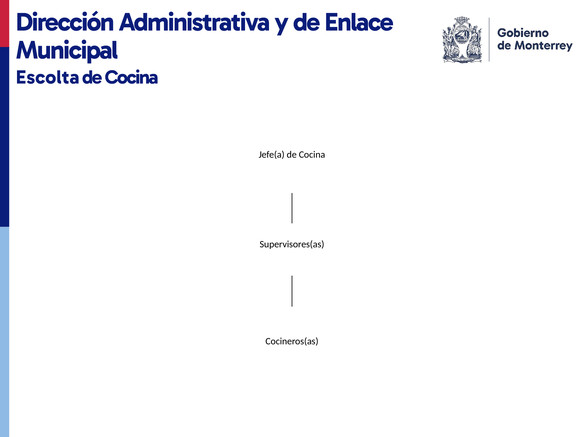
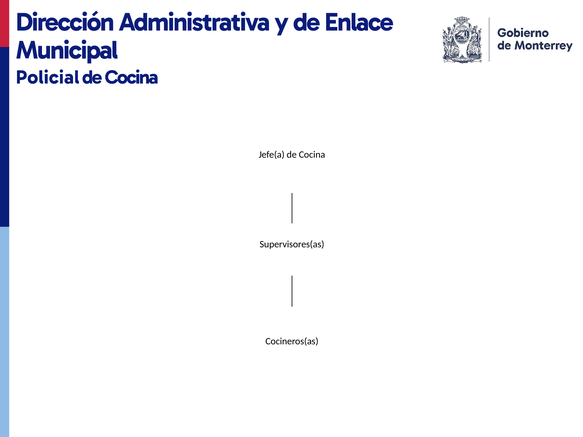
Escolta: Escolta -> Policial
